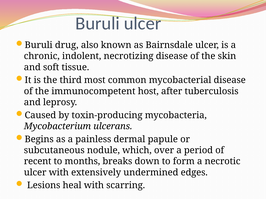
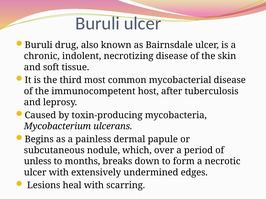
recent: recent -> unless
